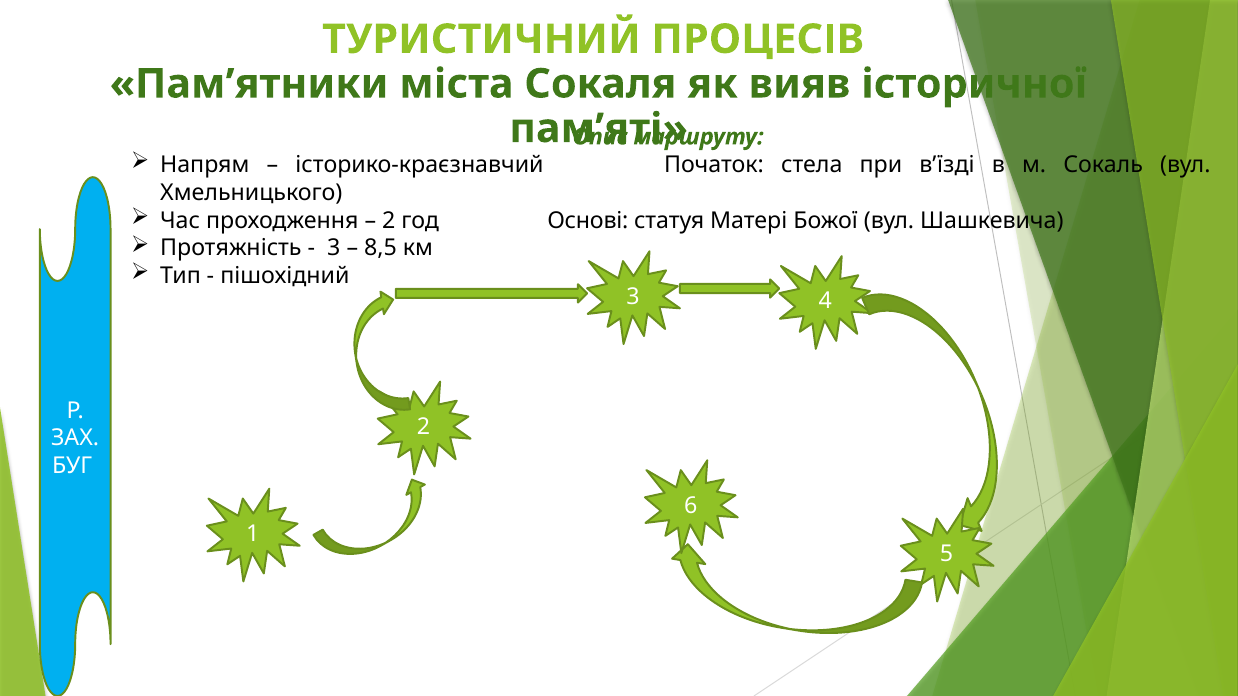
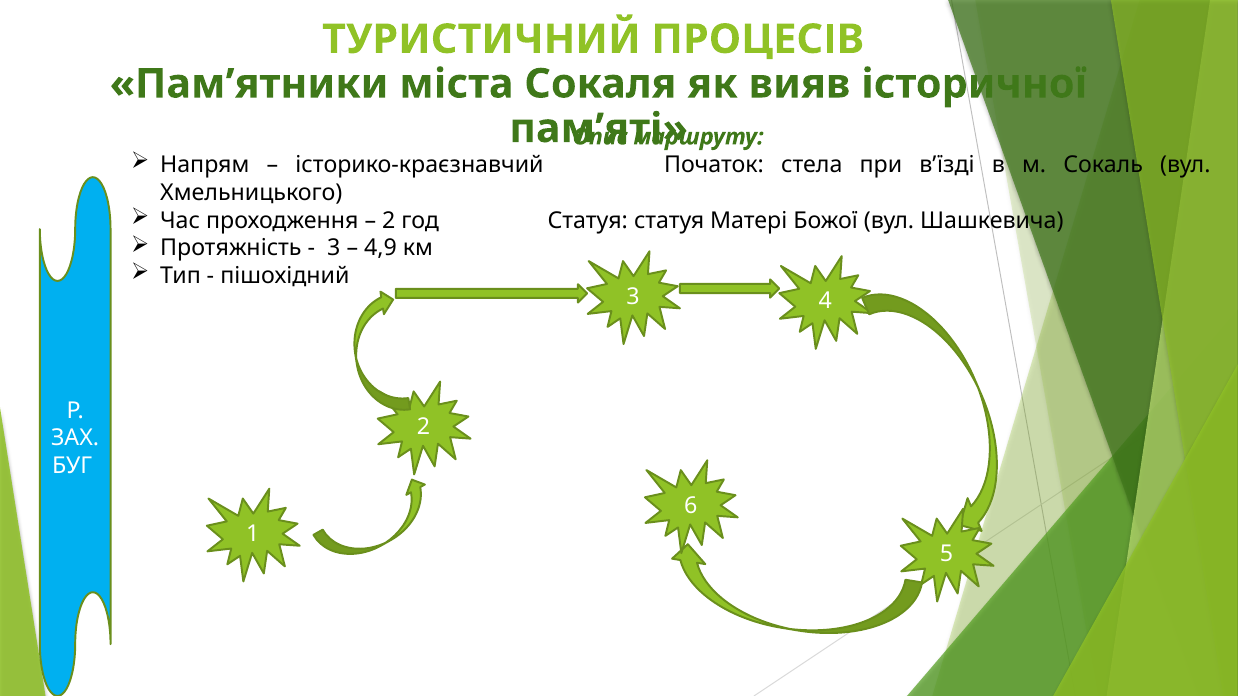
год Основі: Основі -> Статуя
8,5: 8,5 -> 4,9
